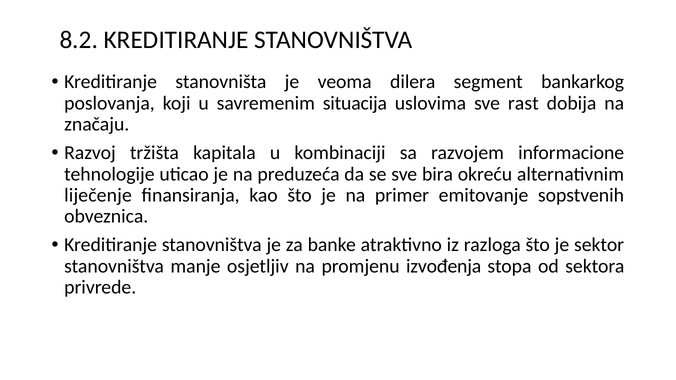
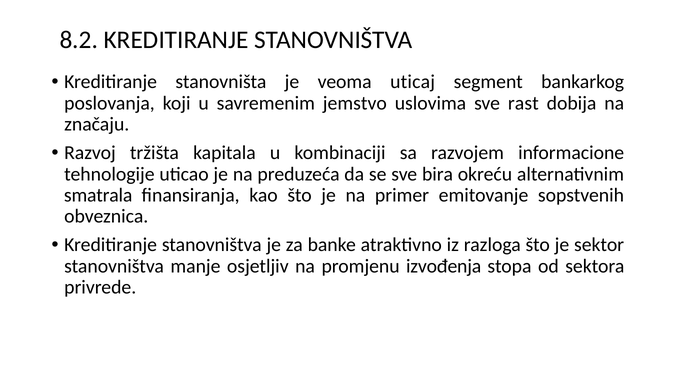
dilera: dilera -> uticaj
situacija: situacija -> jemstvo
liječenje: liječenje -> smatrala
